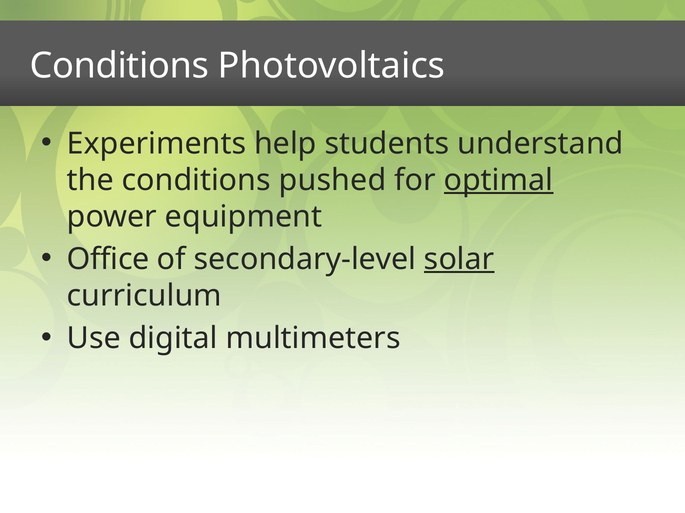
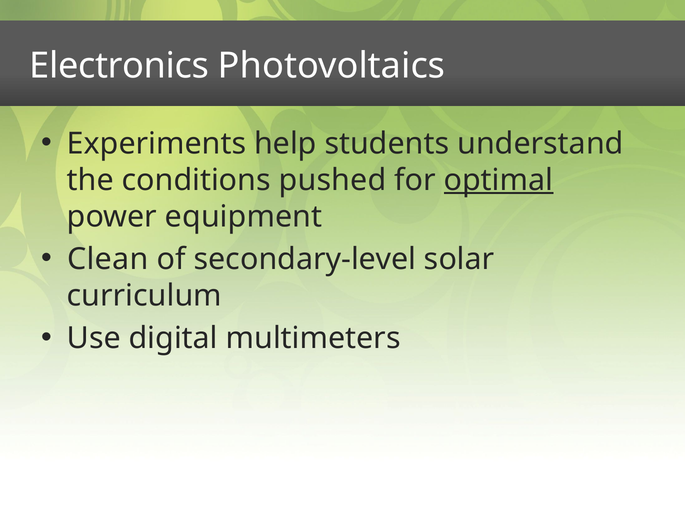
Conditions at (119, 66): Conditions -> Electronics
Office: Office -> Clean
solar underline: present -> none
